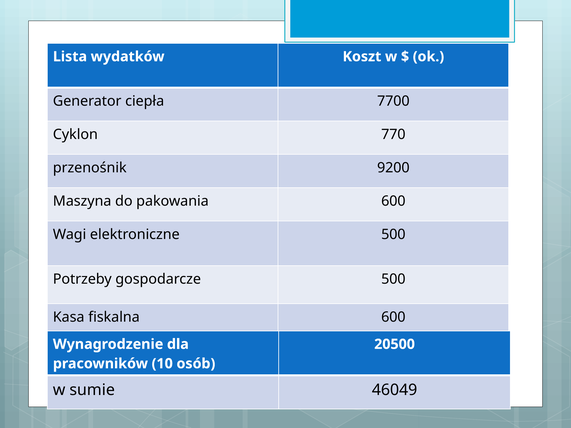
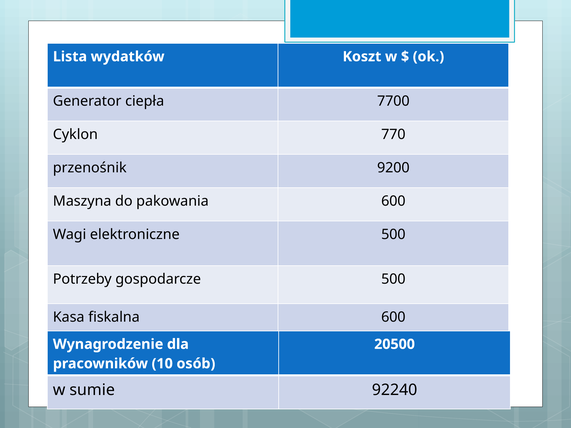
46049: 46049 -> 92240
